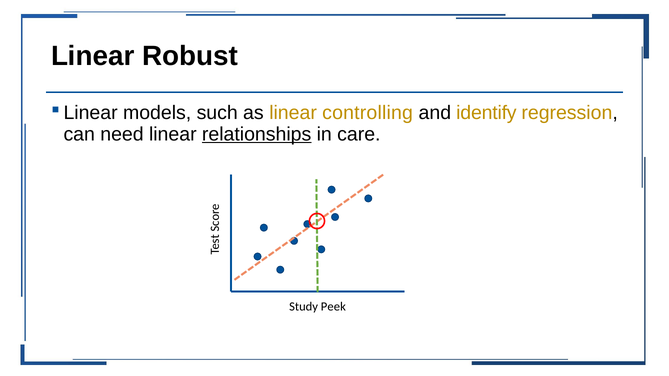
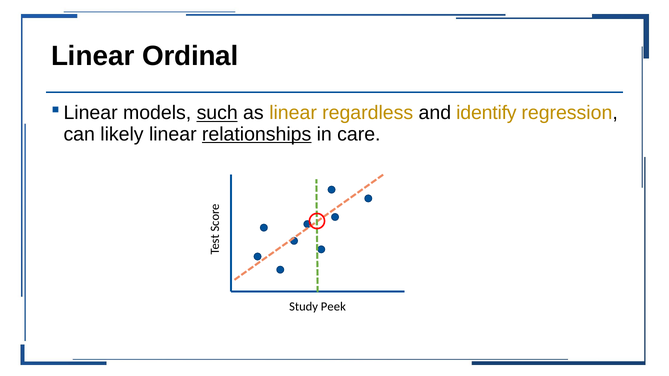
Robust: Robust -> Ordinal
such underline: none -> present
controlling: controlling -> regardless
need: need -> likely
